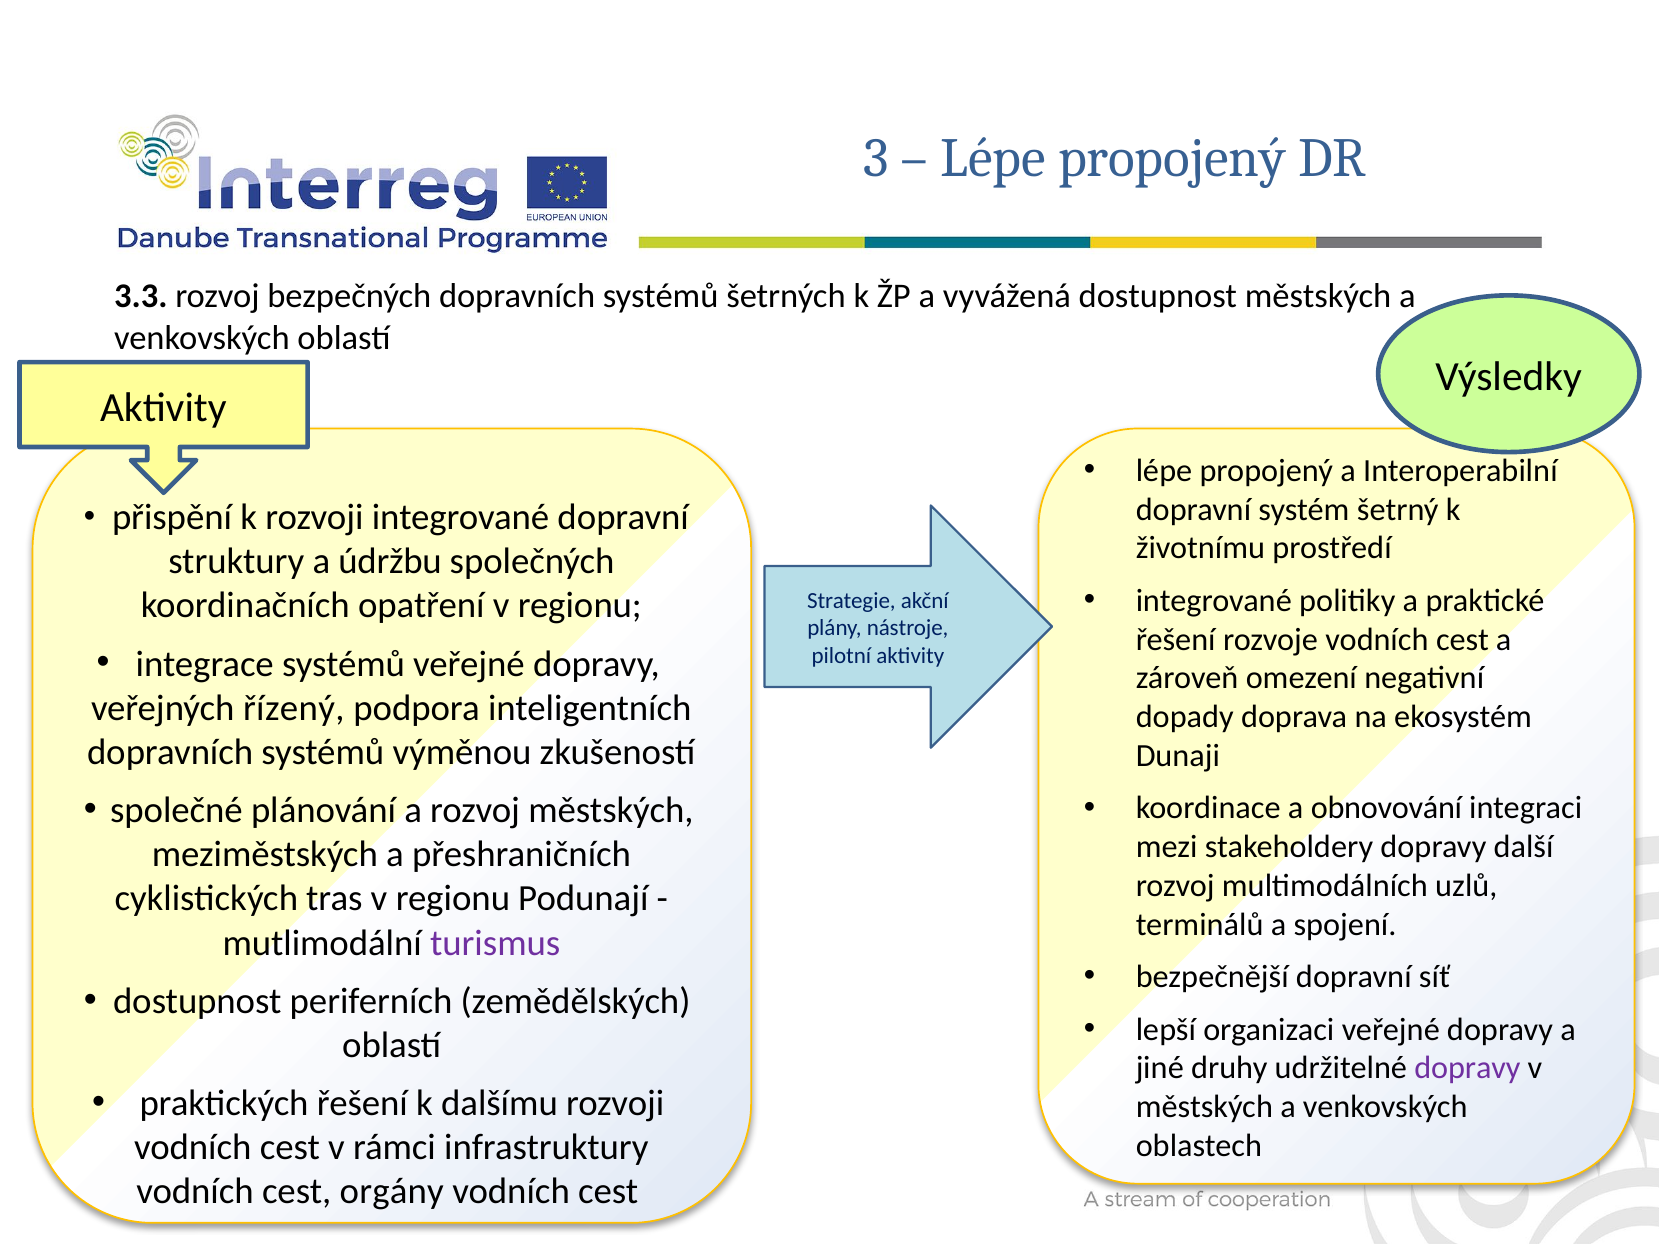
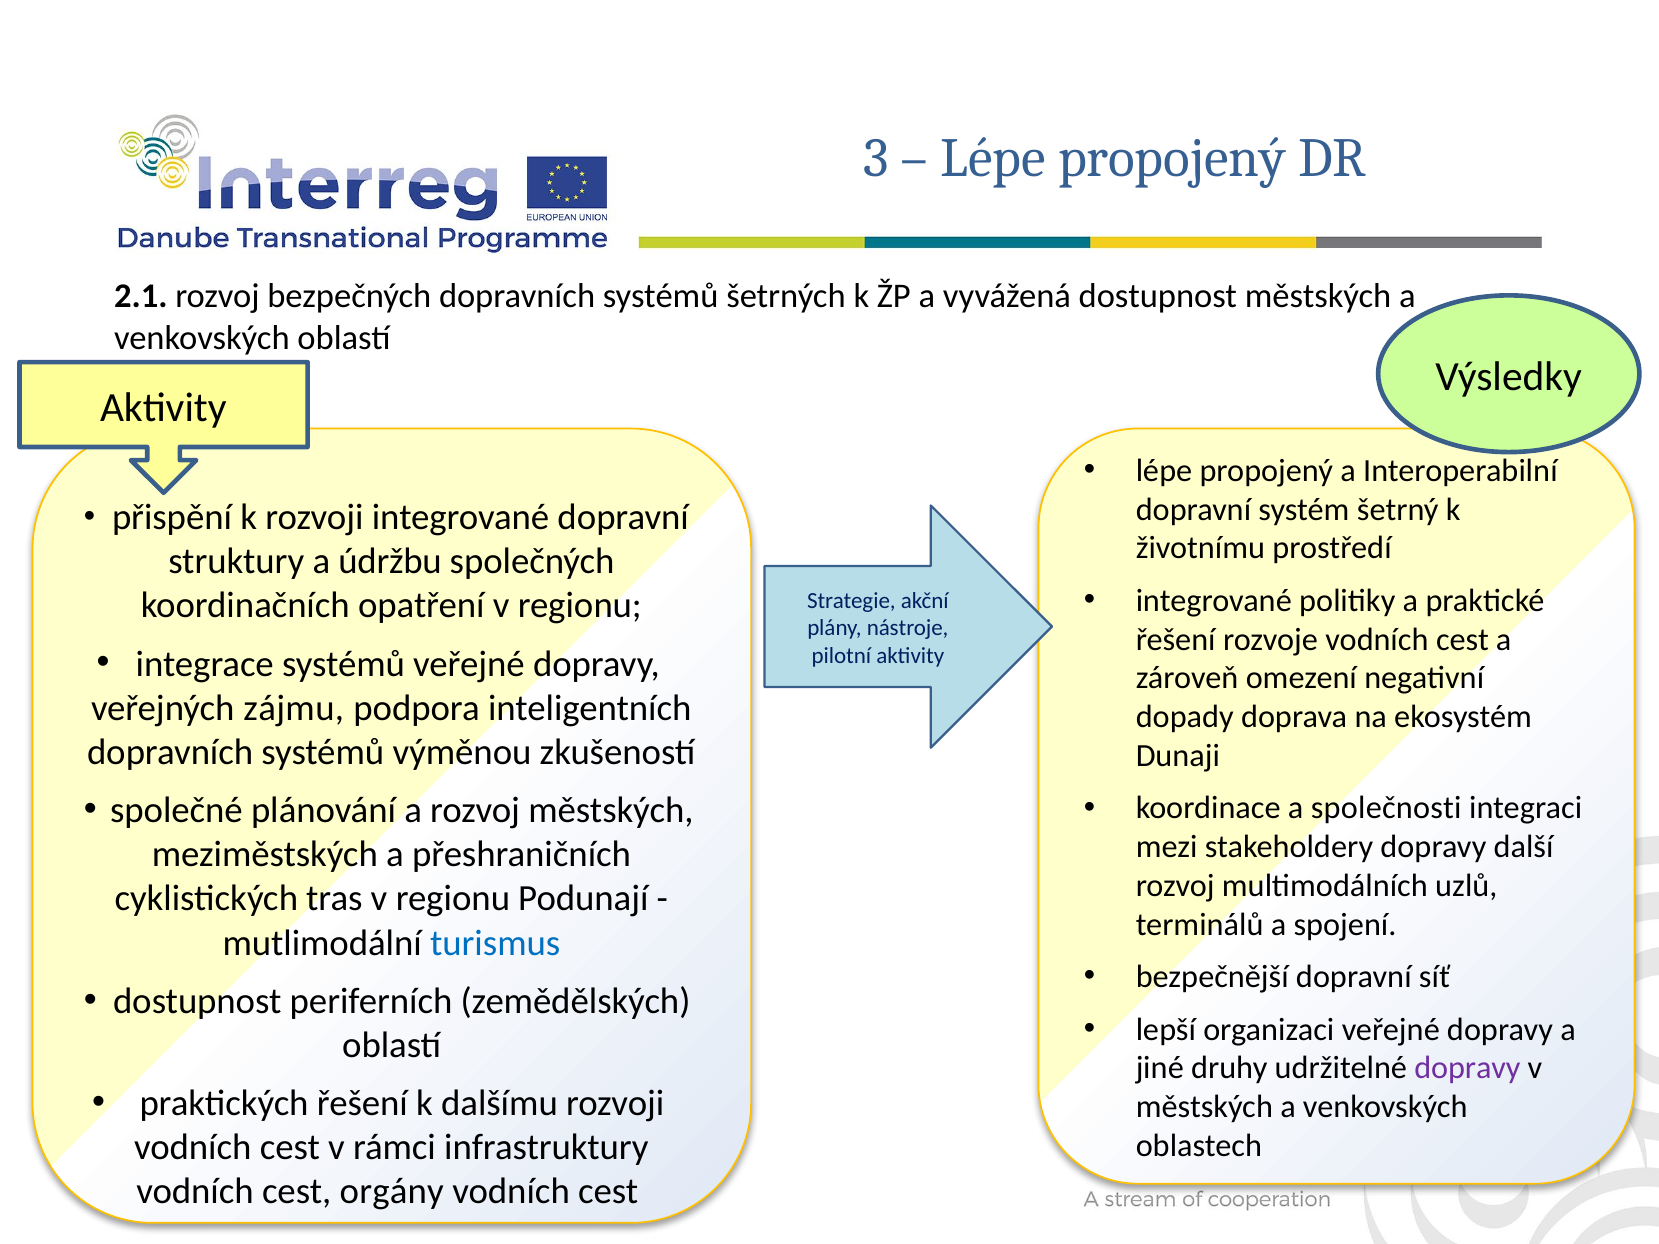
3.3: 3.3 -> 2.1
řízený: řízený -> zájmu
obnovování: obnovování -> společnosti
turismus colour: purple -> blue
